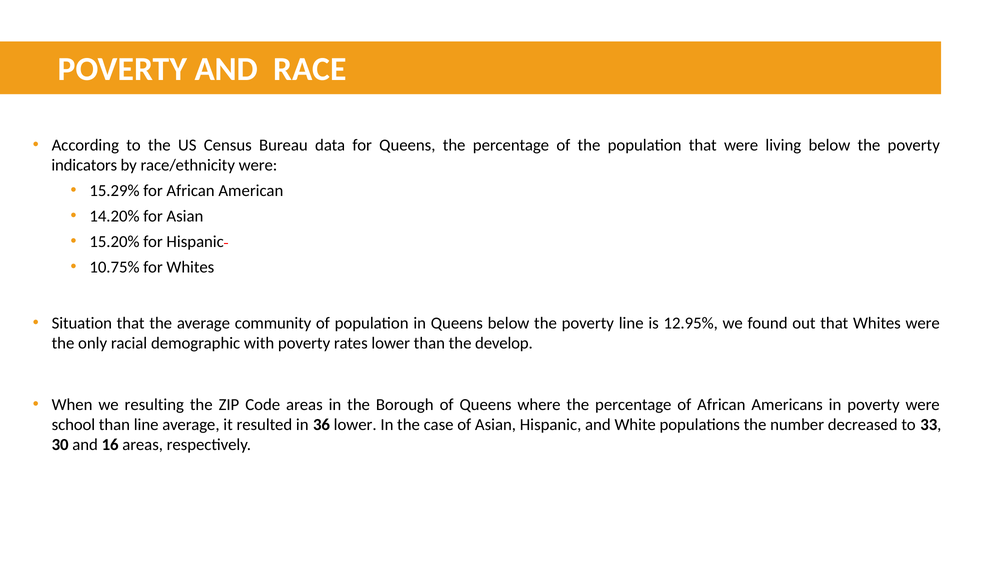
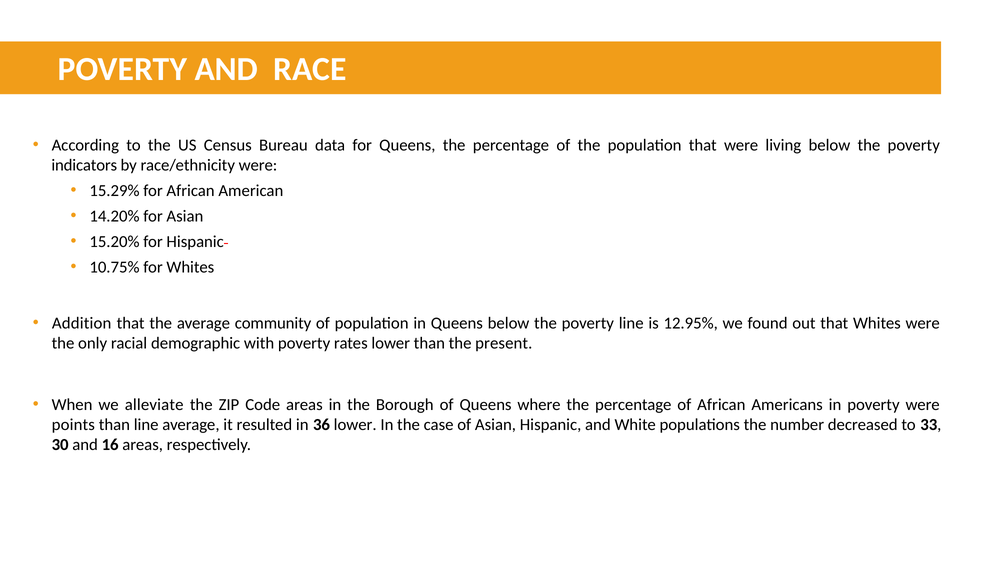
Situation: Situation -> Addition
develop: develop -> present
resulting: resulting -> alleviate
school: school -> points
